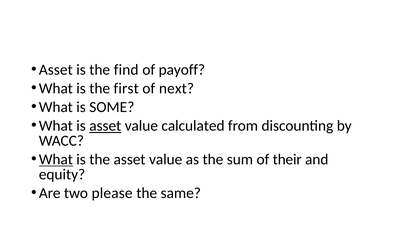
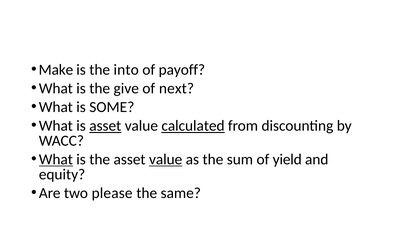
Asset at (56, 70): Asset -> Make
find: find -> into
first: first -> give
calculated underline: none -> present
value at (166, 159) underline: none -> present
their: their -> yield
